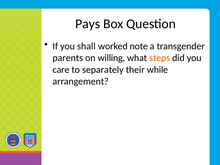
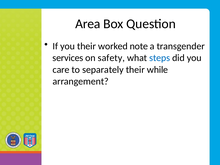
Pays: Pays -> Area
you shall: shall -> their
parents: parents -> services
willing: willing -> safety
steps colour: orange -> blue
